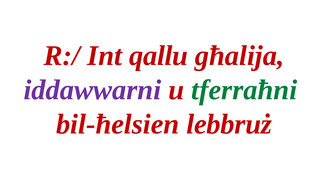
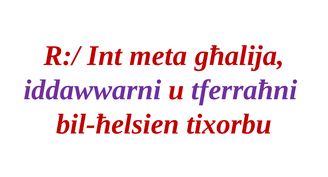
qallu: qallu -> meta
tferraħni colour: green -> purple
lebbruż: lebbruż -> tixorbu
